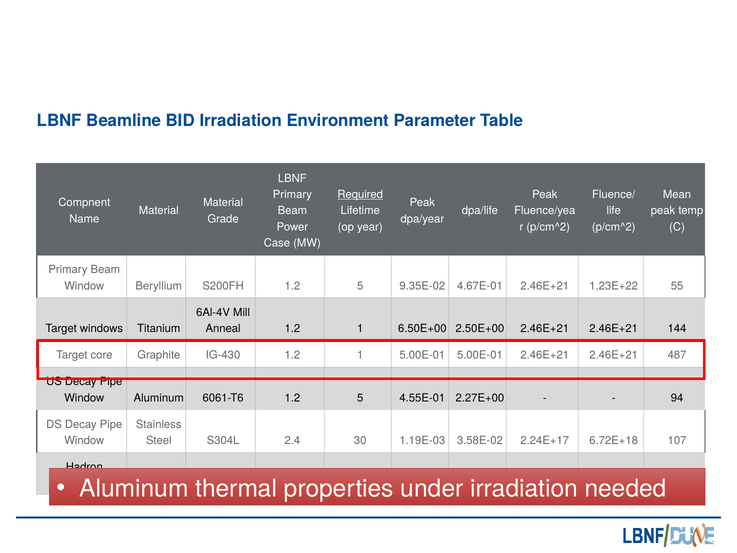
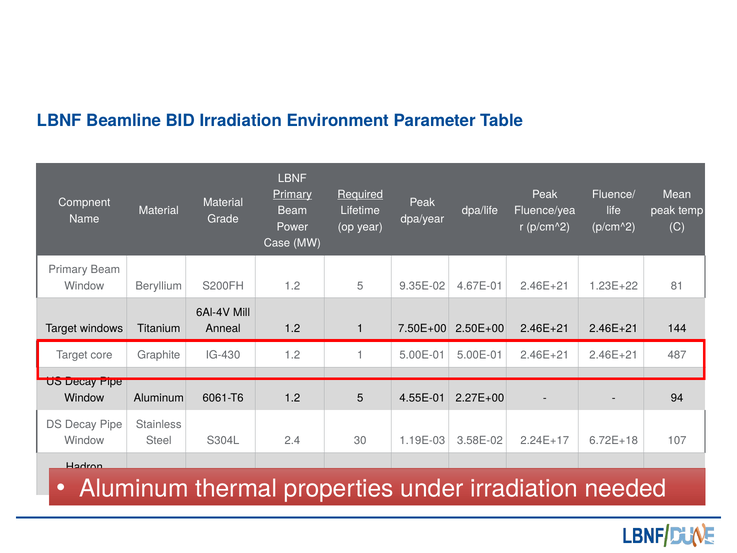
Primary at (292, 194) underline: none -> present
55: 55 -> 81
6.50E+00: 6.50E+00 -> 7.50E+00
